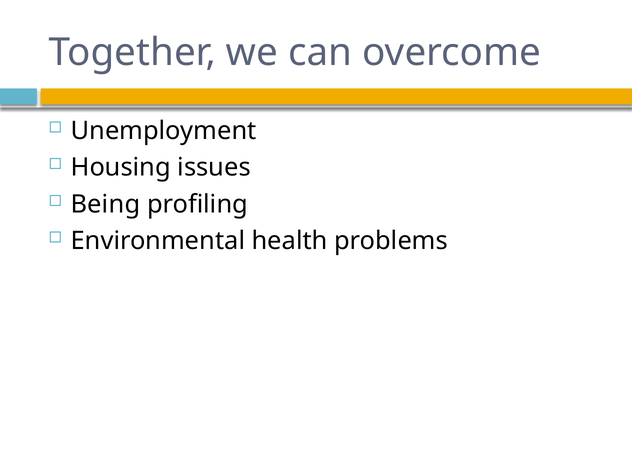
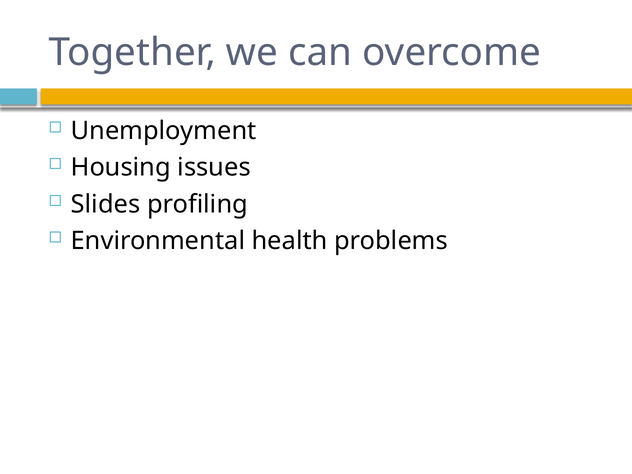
Being: Being -> Slides
